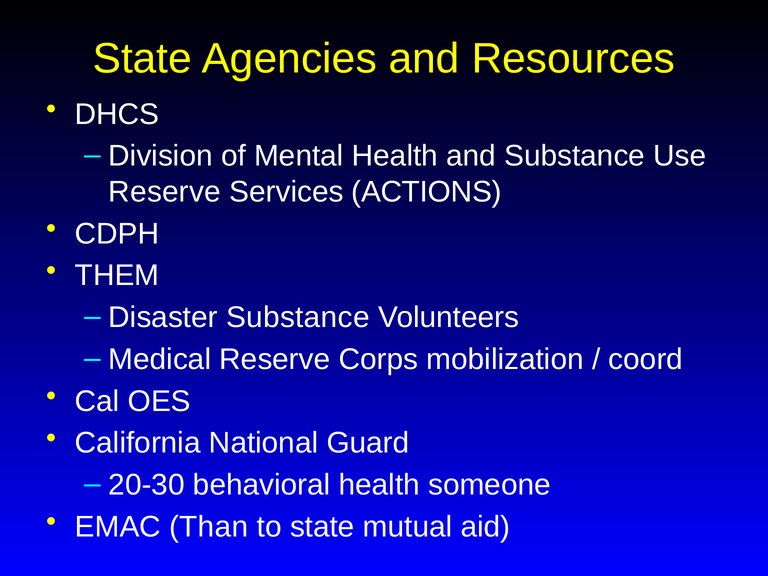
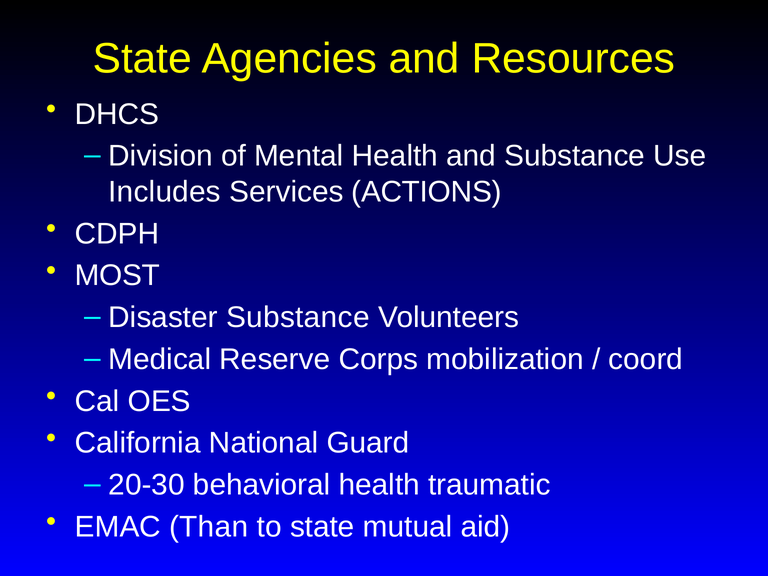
Reserve at (165, 192): Reserve -> Includes
THEM: THEM -> MOST
someone: someone -> traumatic
